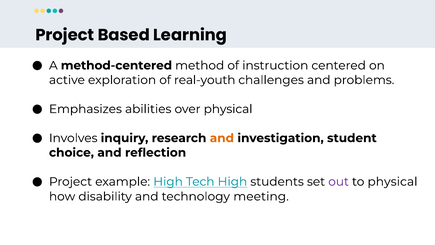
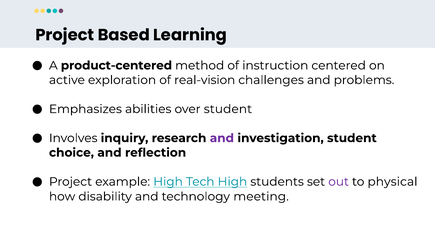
method-centered: method-centered -> product-centered
real-youth: real-youth -> real-vision
over physical: physical -> student
and at (222, 138) colour: orange -> purple
